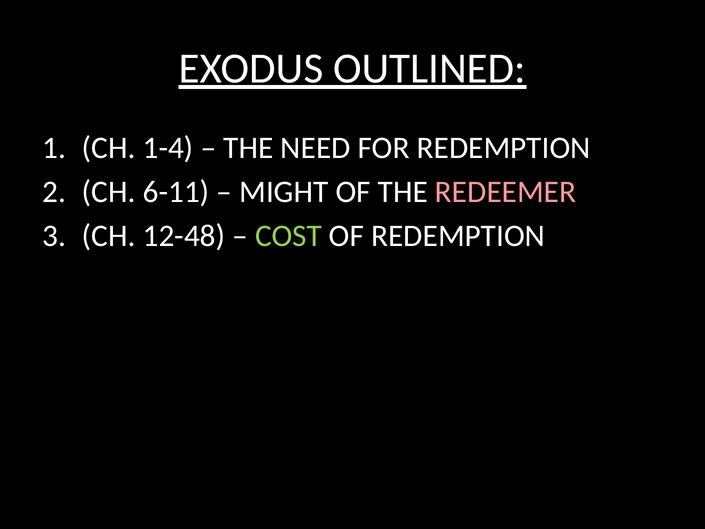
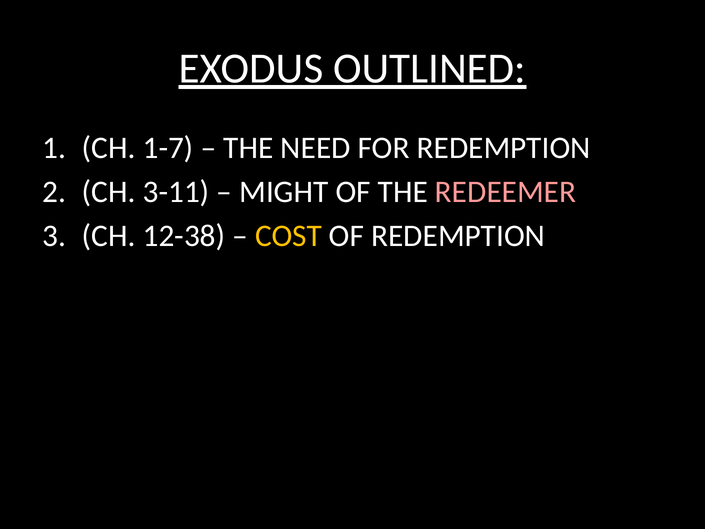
1-4: 1-4 -> 1-7
6-11: 6-11 -> 3-11
12-48: 12-48 -> 12-38
COST colour: light green -> yellow
